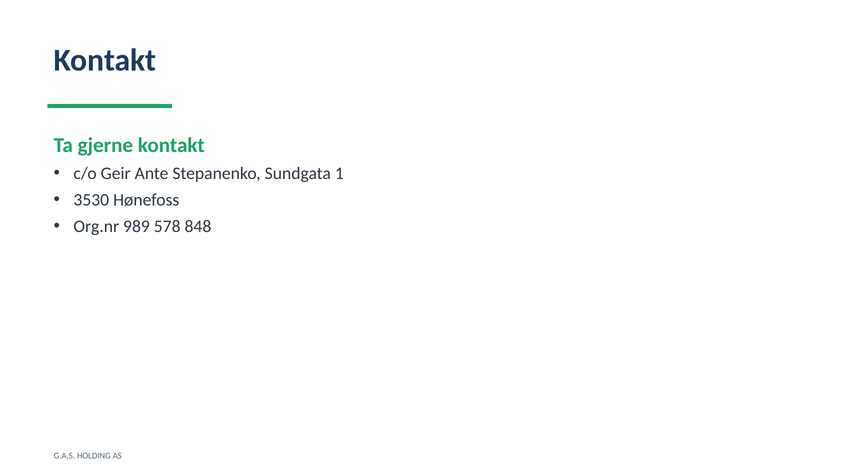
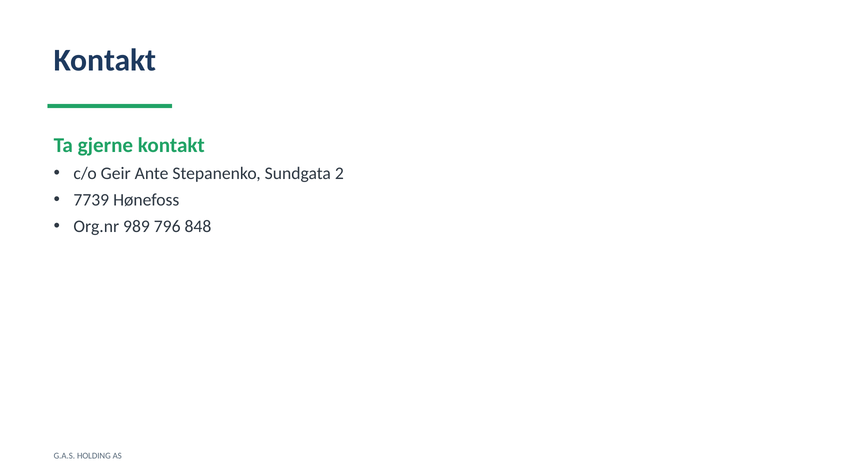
1: 1 -> 2
3530: 3530 -> 7739
578: 578 -> 796
